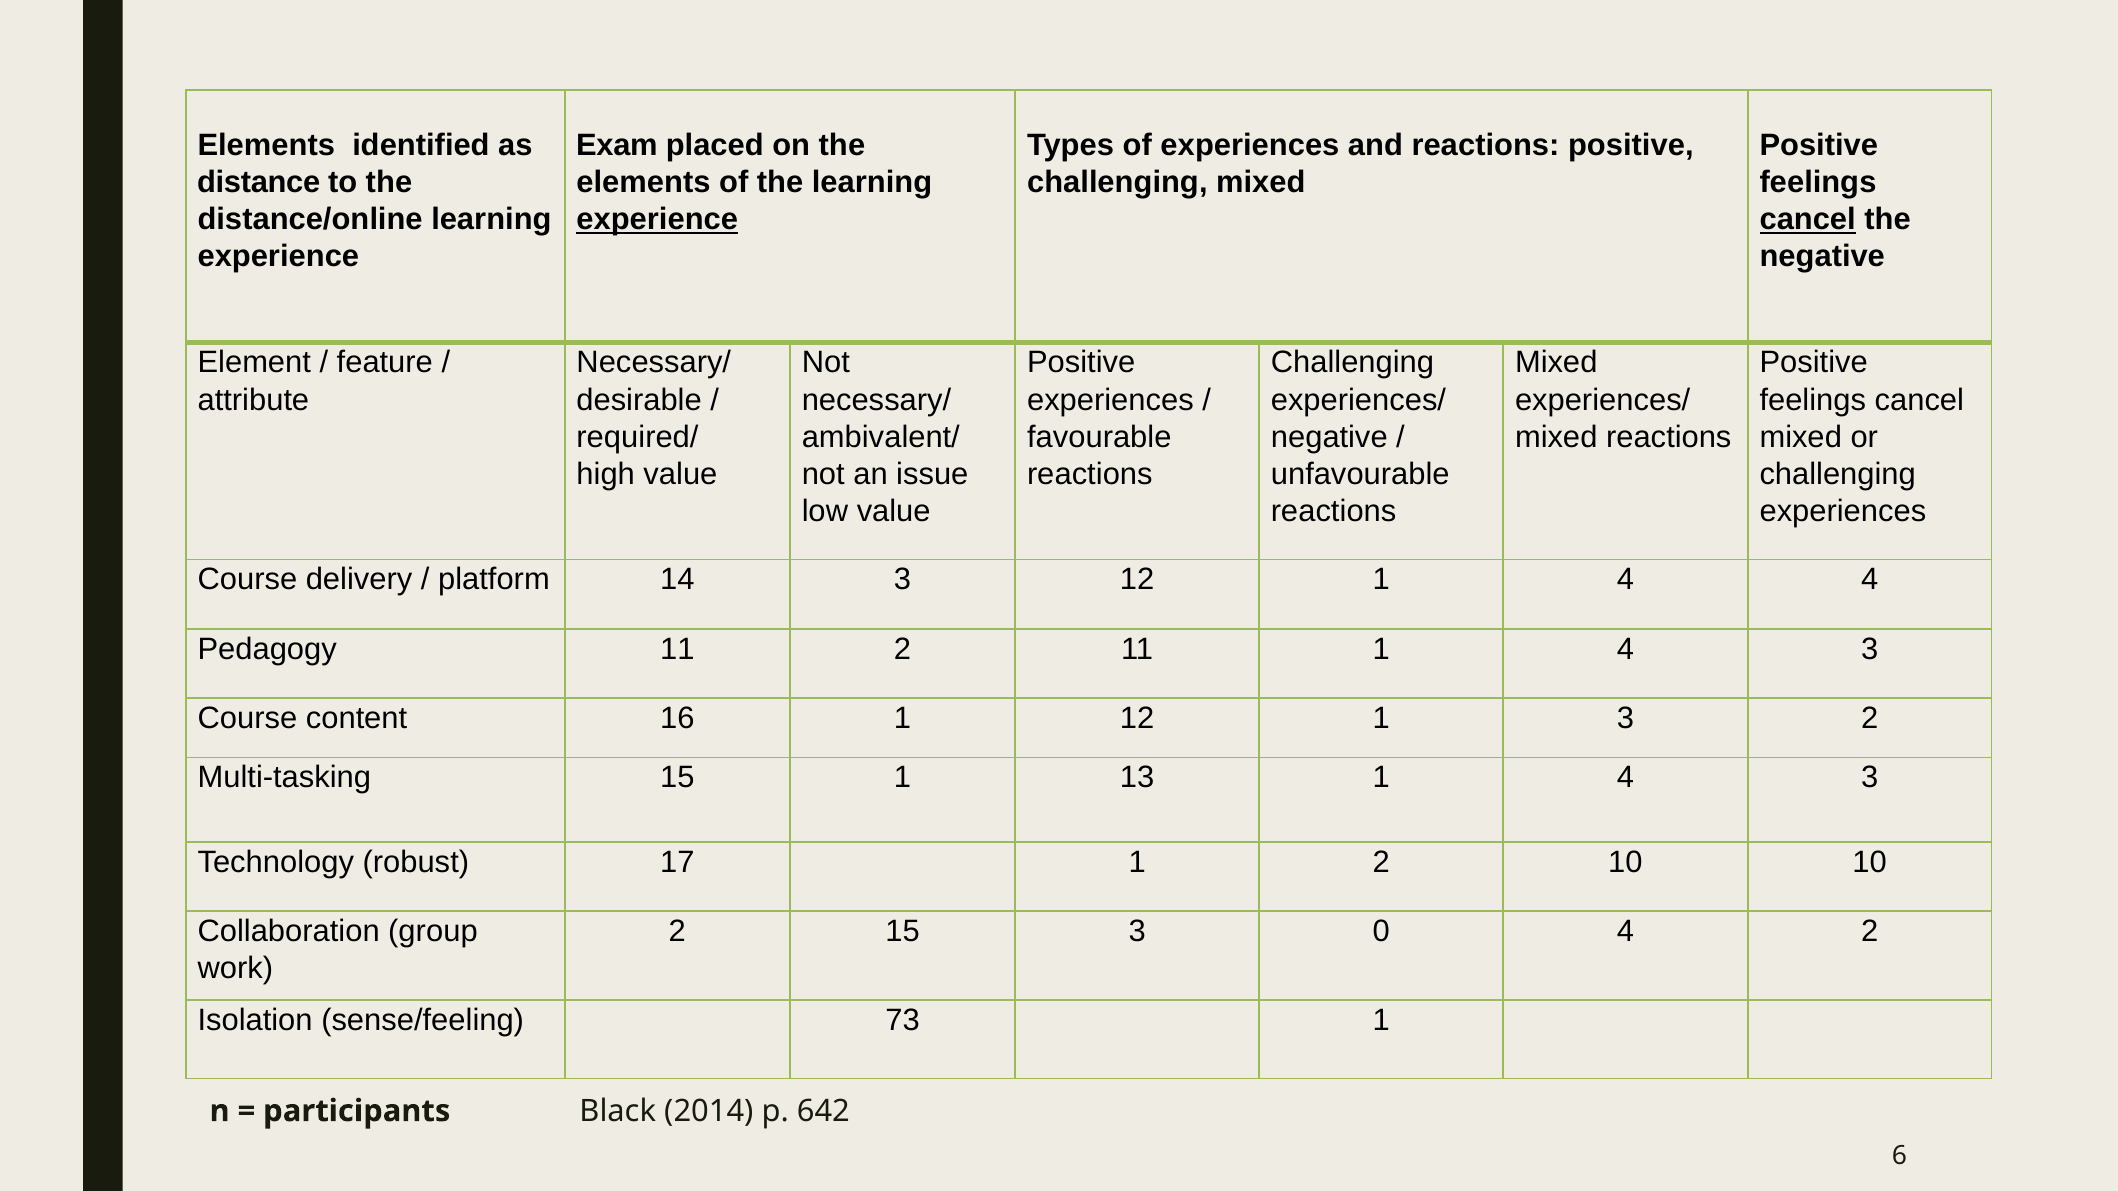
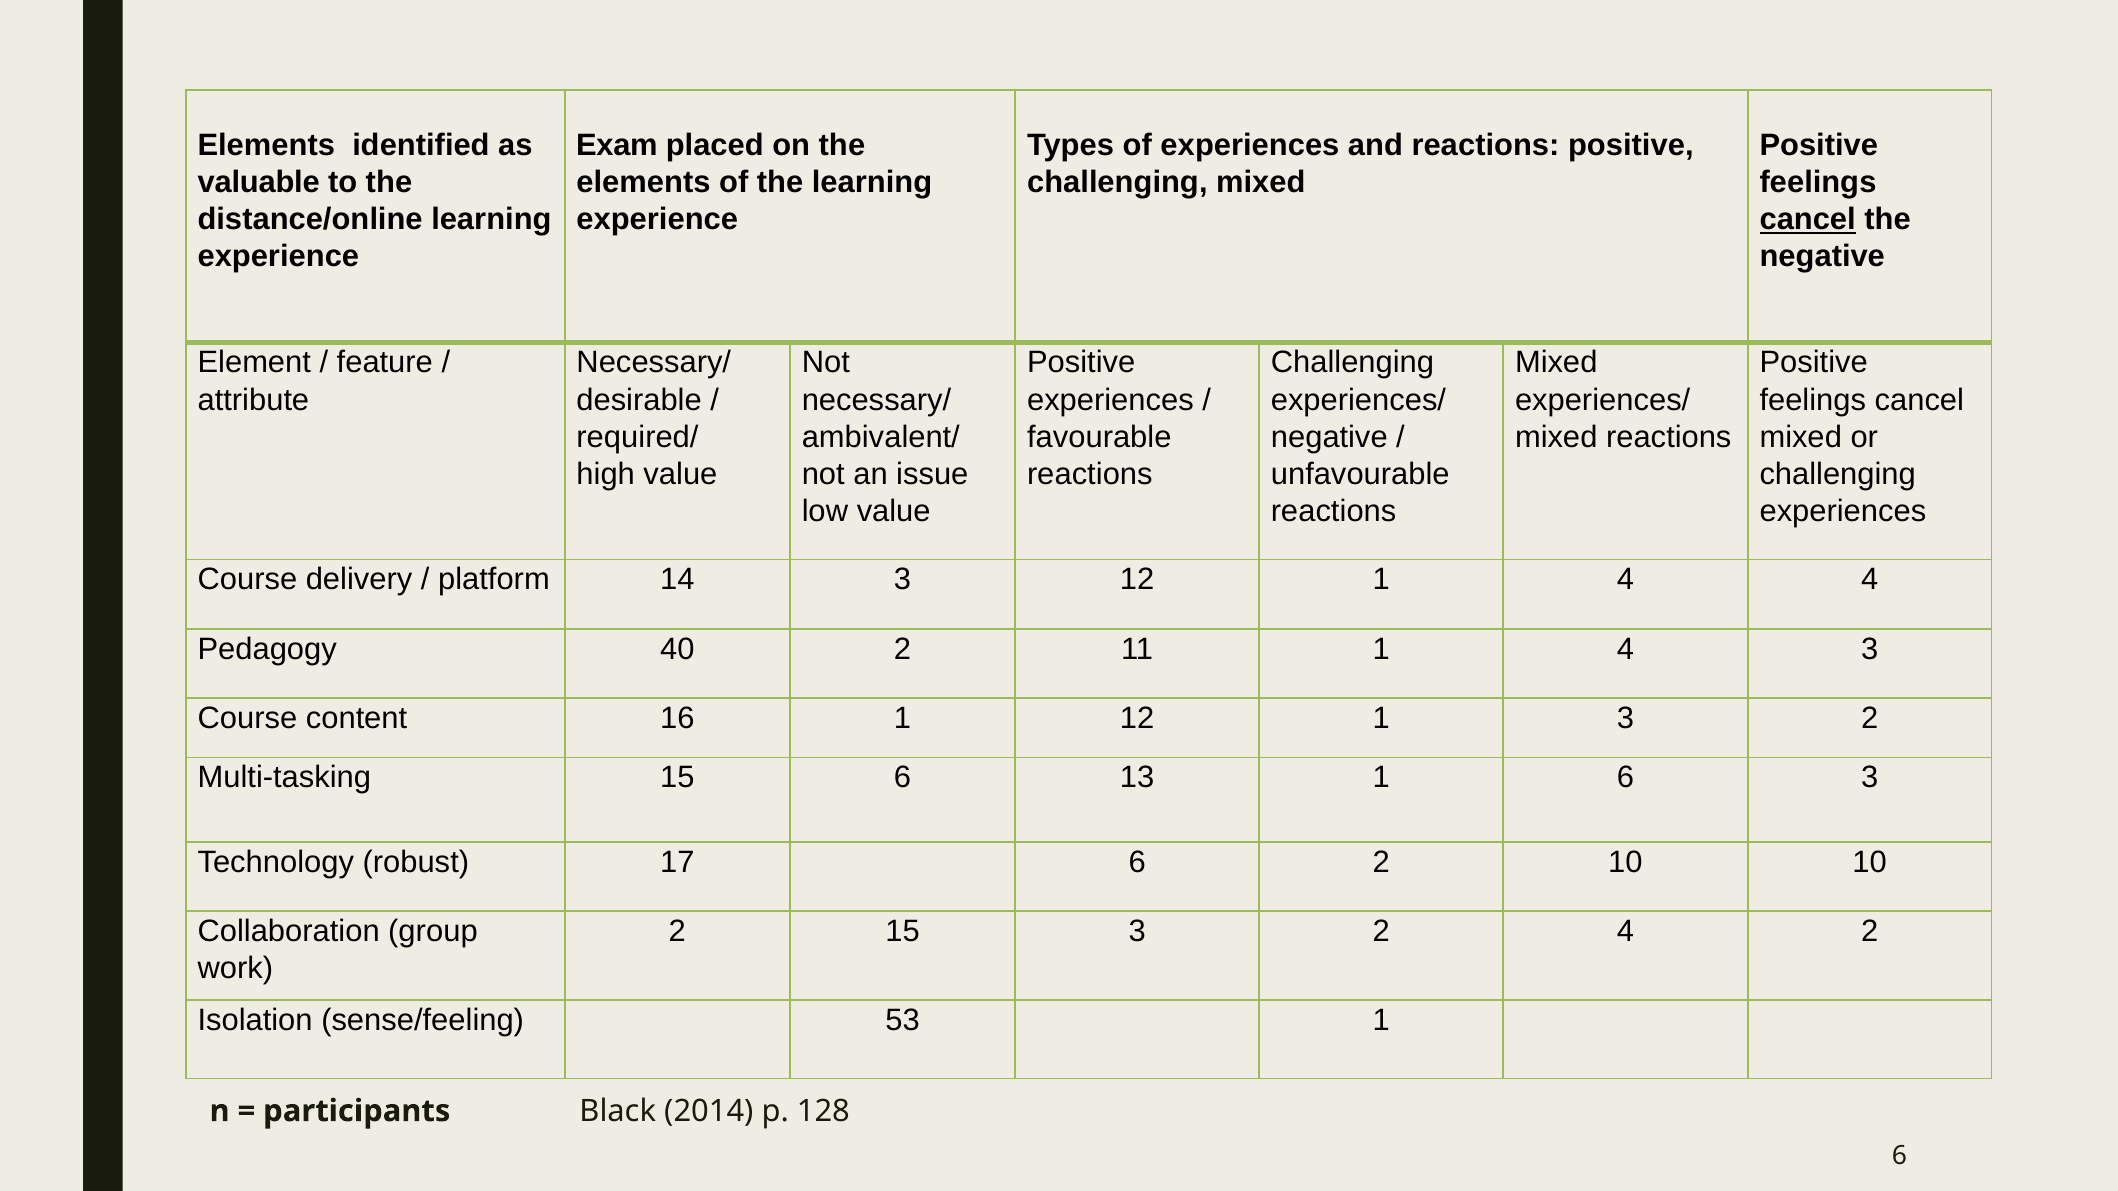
distance: distance -> valuable
experience at (657, 220) underline: present -> none
Pedagogy 11: 11 -> 40
15 1: 1 -> 6
13 1 4: 4 -> 6
17 1: 1 -> 6
15 3 0: 0 -> 2
73: 73 -> 53
642: 642 -> 128
